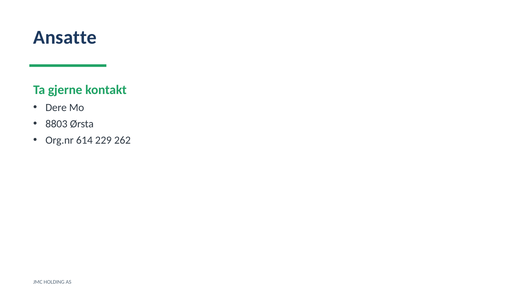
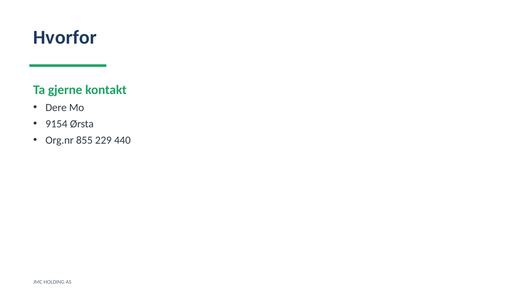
Ansatte: Ansatte -> Hvorfor
8803: 8803 -> 9154
614: 614 -> 855
262: 262 -> 440
